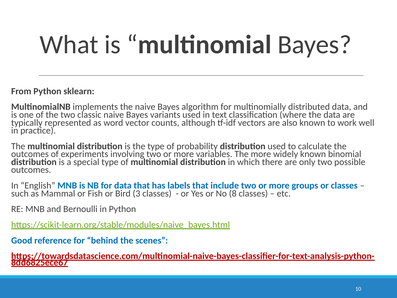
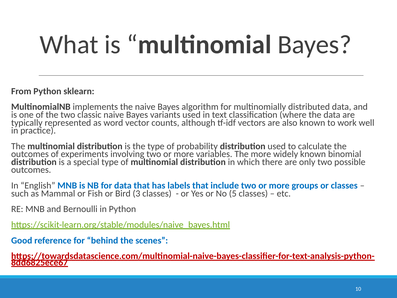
8: 8 -> 5
